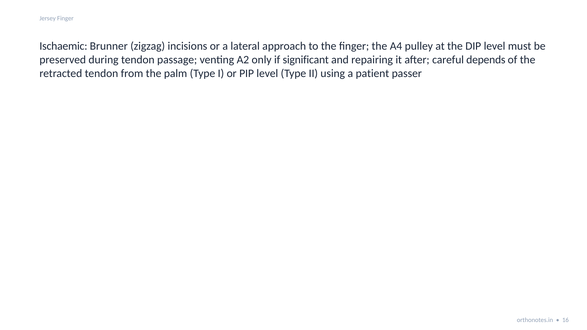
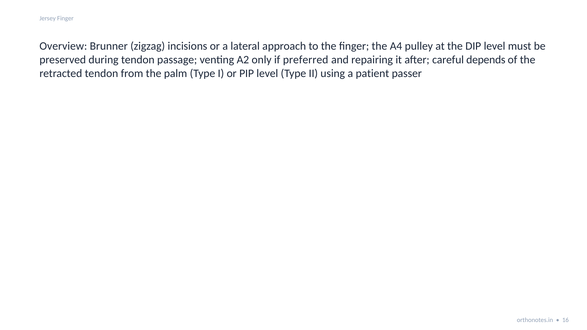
Ischaemic: Ischaemic -> Overview
significant: significant -> preferred
